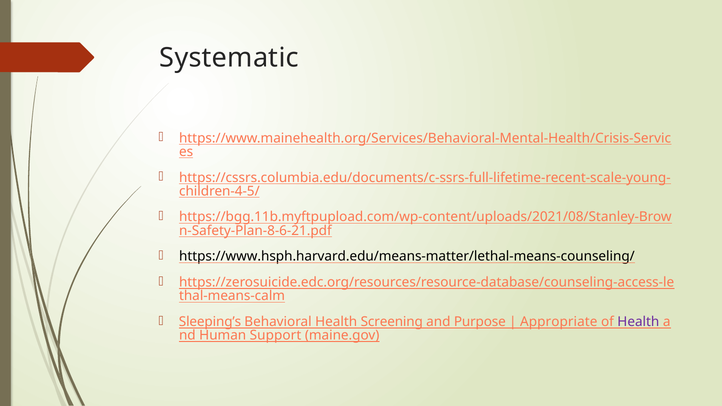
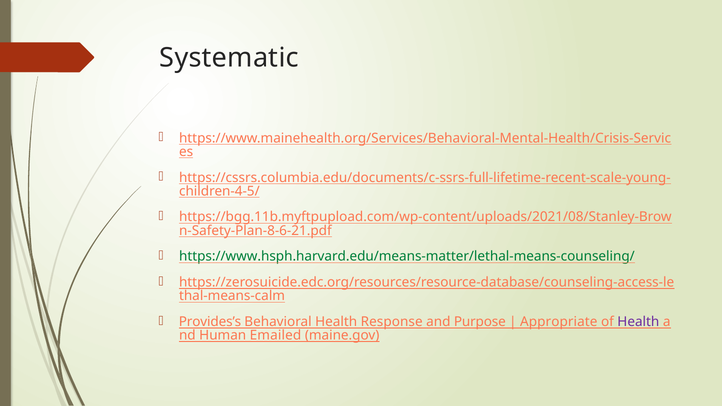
https://www.hsph.harvard.edu/means-matter/lethal-means-counseling/ colour: black -> green
Sleeping’s: Sleeping’s -> Provides’s
Screening: Screening -> Response
Support: Support -> Emailed
